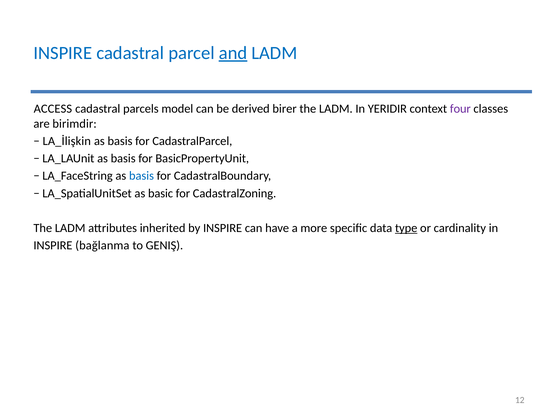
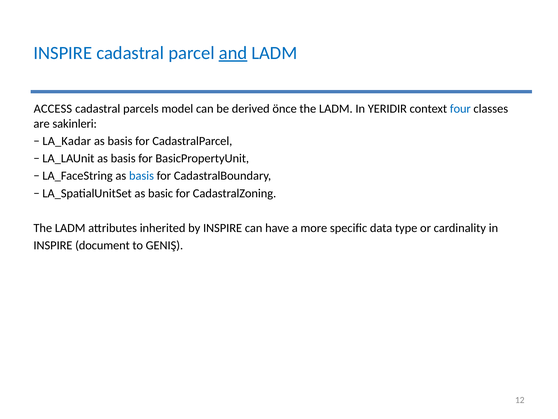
birer: birer -> önce
four colour: purple -> blue
birimdir: birimdir -> sakinleri
LA_İlişkin: LA_İlişkin -> LA_Kadar
type underline: present -> none
bağlanma: bağlanma -> document
